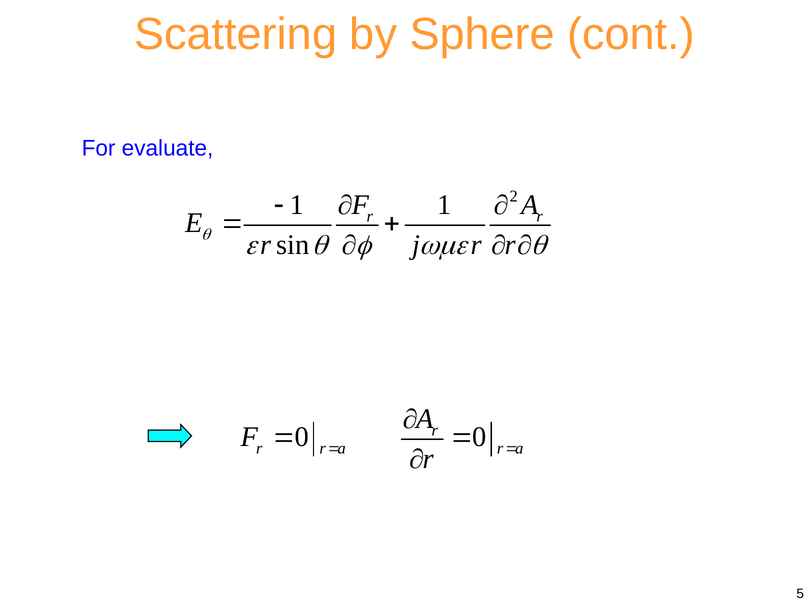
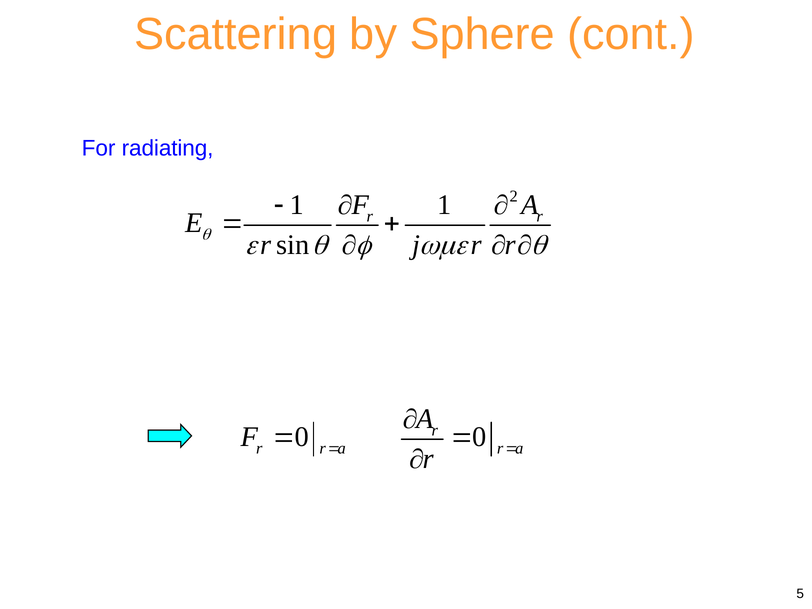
evaluate: evaluate -> radiating
